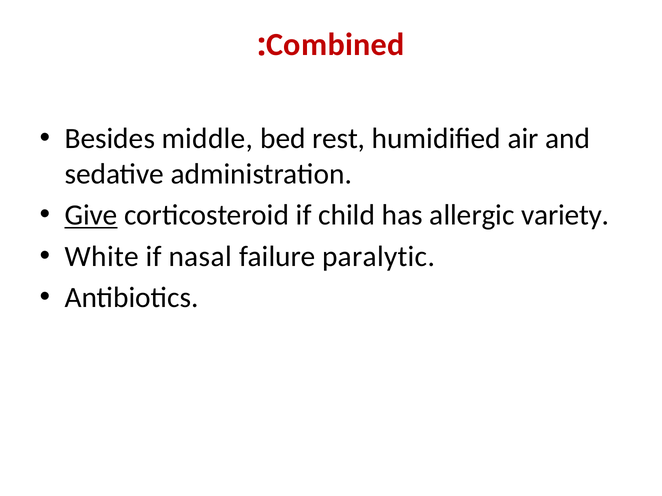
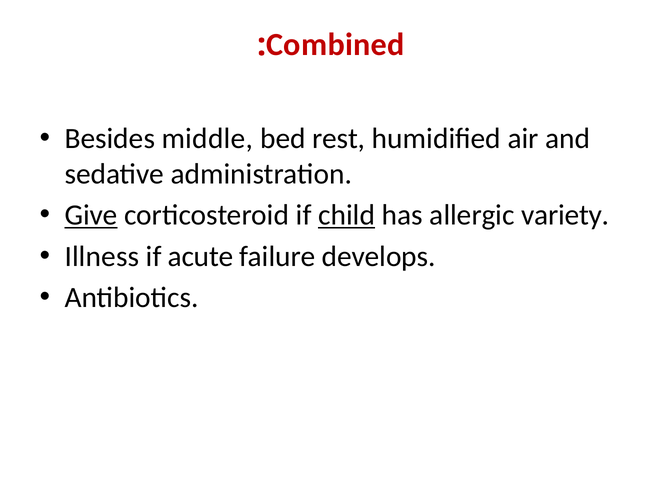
child underline: none -> present
White: White -> Illness
nasal: nasal -> acute
paralytic: paralytic -> develops
